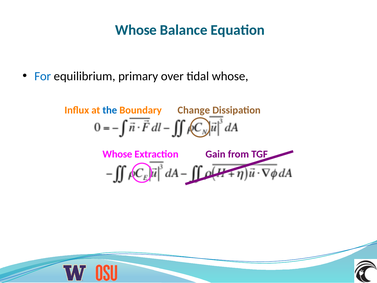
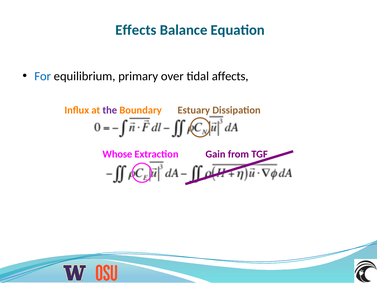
Whose at (136, 30): Whose -> Effects
tidal whose: whose -> affects
the colour: blue -> purple
Change: Change -> Estuary
